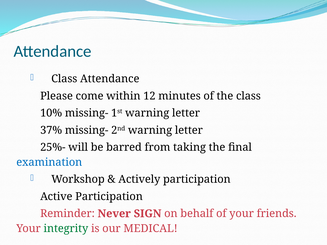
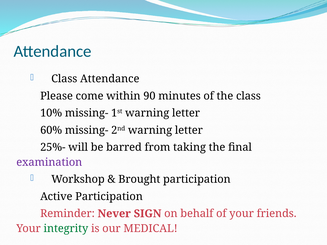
12: 12 -> 90
37%: 37% -> 60%
examination colour: blue -> purple
Actively: Actively -> Brought
